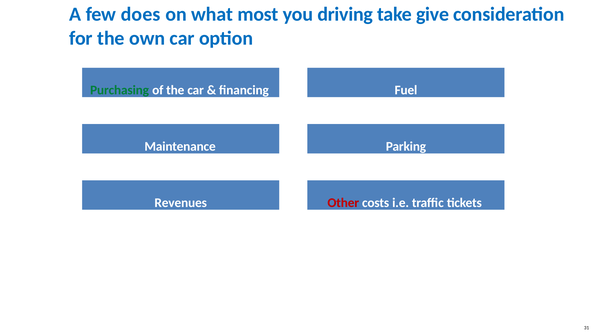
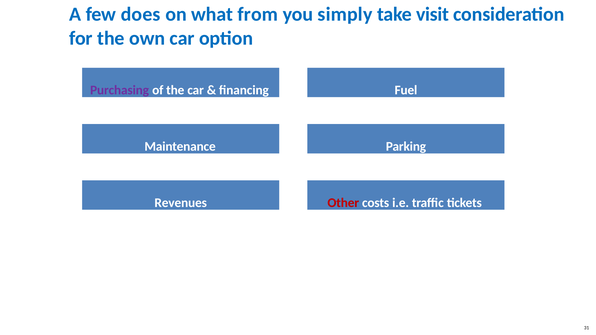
most: most -> from
driving: driving -> simply
give: give -> visit
Purchasing colour: green -> purple
